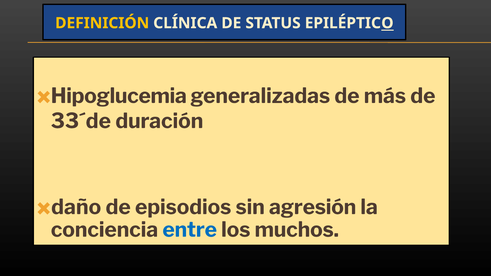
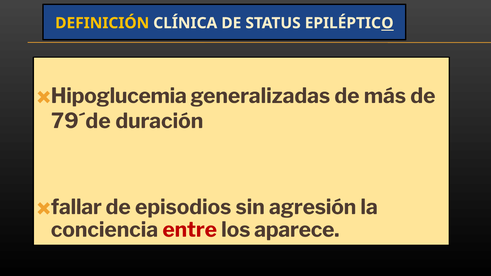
33´de: 33´de -> 79´de
daño: daño -> fallar
entre colour: blue -> red
muchos: muchos -> aparece
